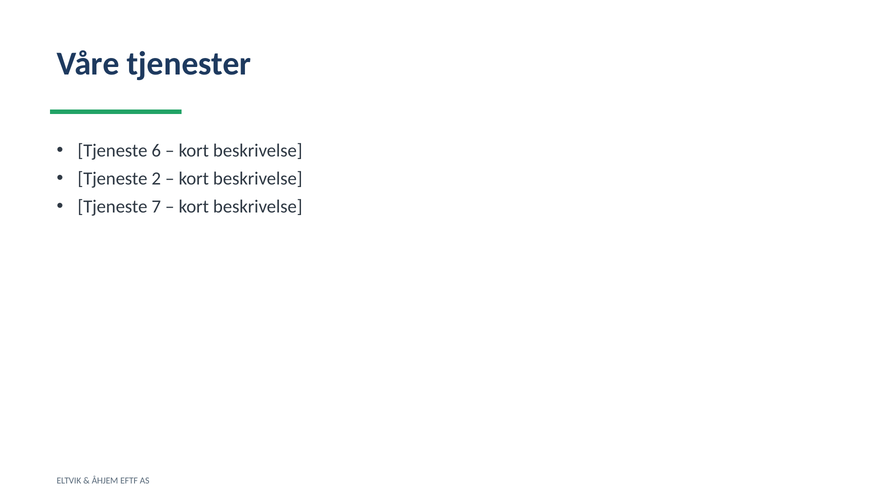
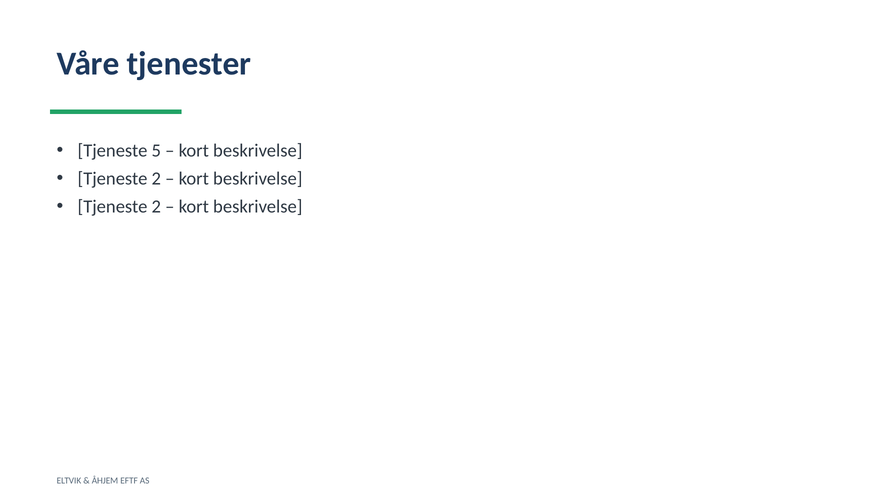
6: 6 -> 5
7 at (156, 207): 7 -> 2
